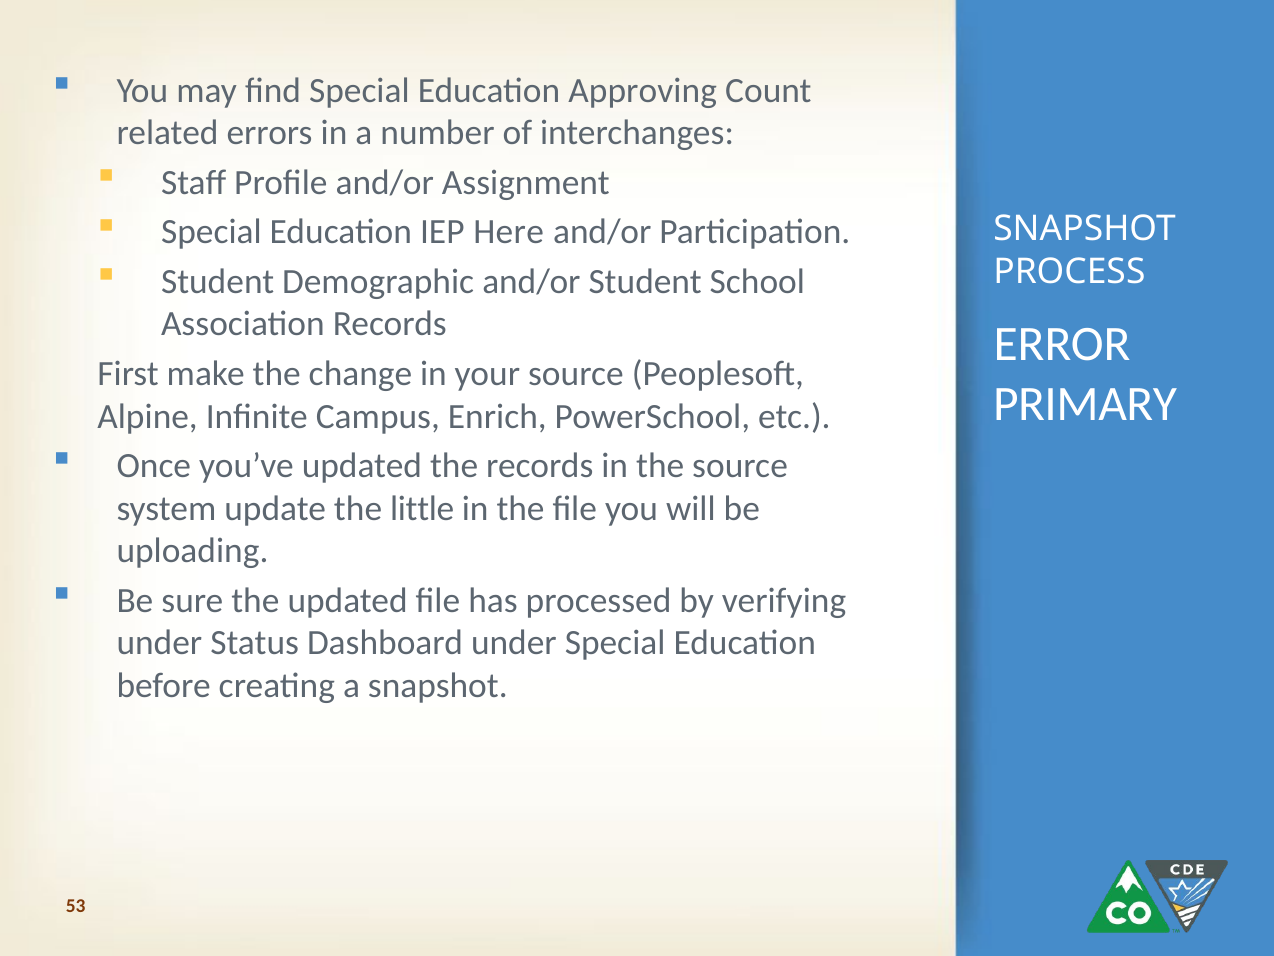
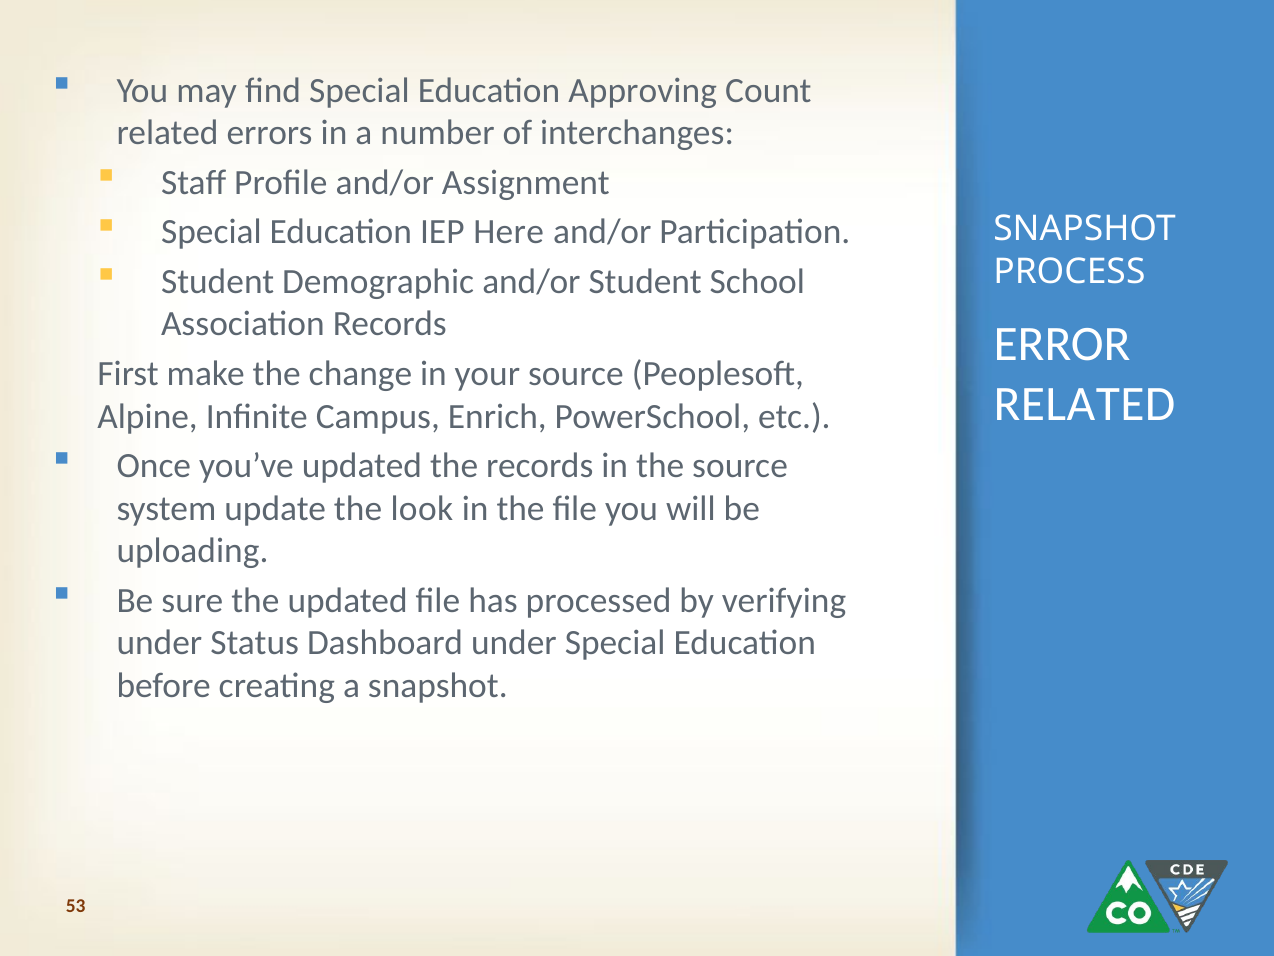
PRIMARY at (1085, 404): PRIMARY -> RELATED
little: little -> look
